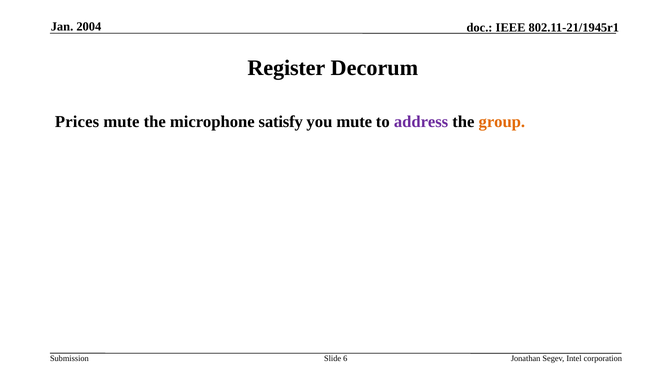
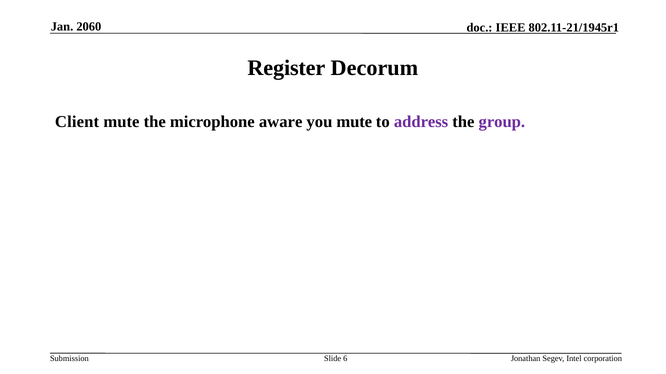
2004: 2004 -> 2060
Prices: Prices -> Client
satisfy: satisfy -> aware
group colour: orange -> purple
